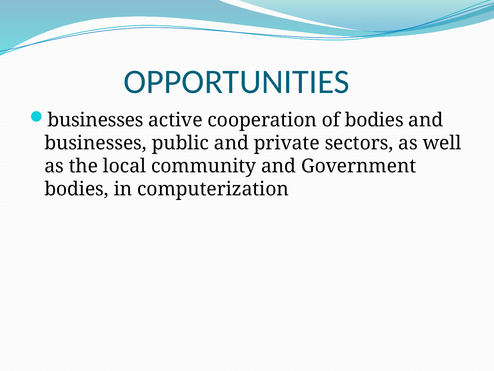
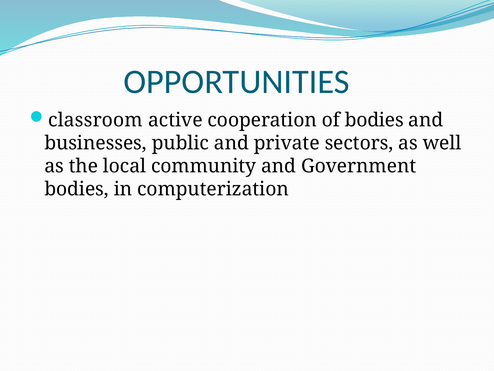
businesses at (96, 120): businesses -> classroom
